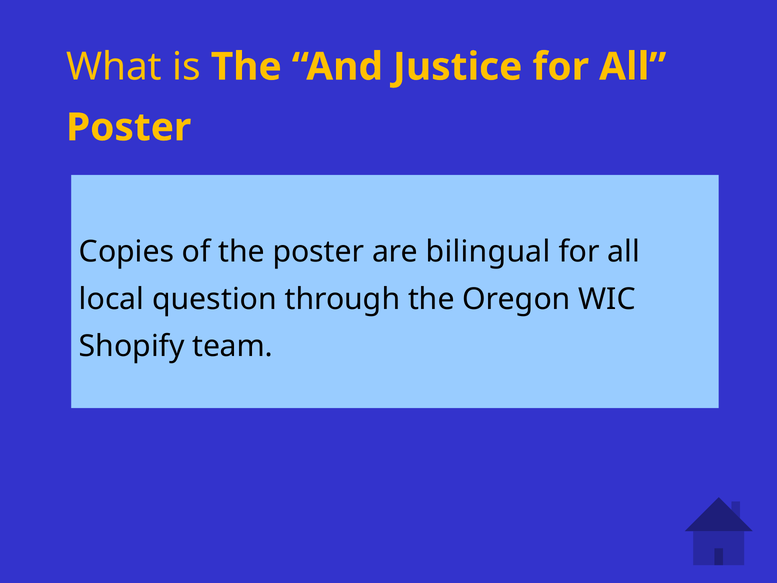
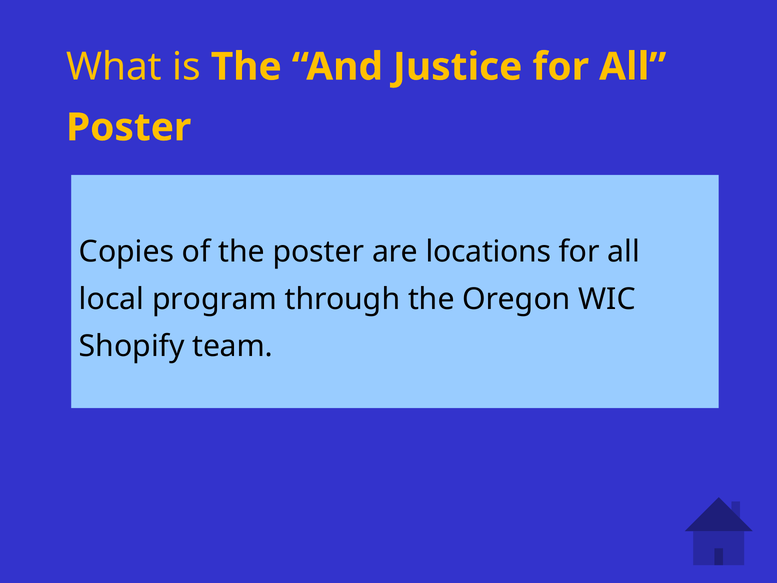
bilingual: bilingual -> locations
question: question -> program
